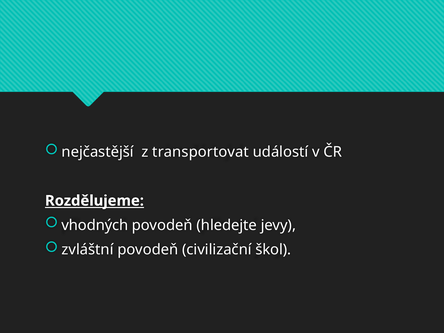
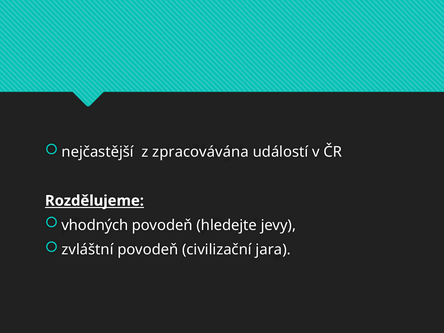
transportovat: transportovat -> zpracovávána
škol: škol -> jara
